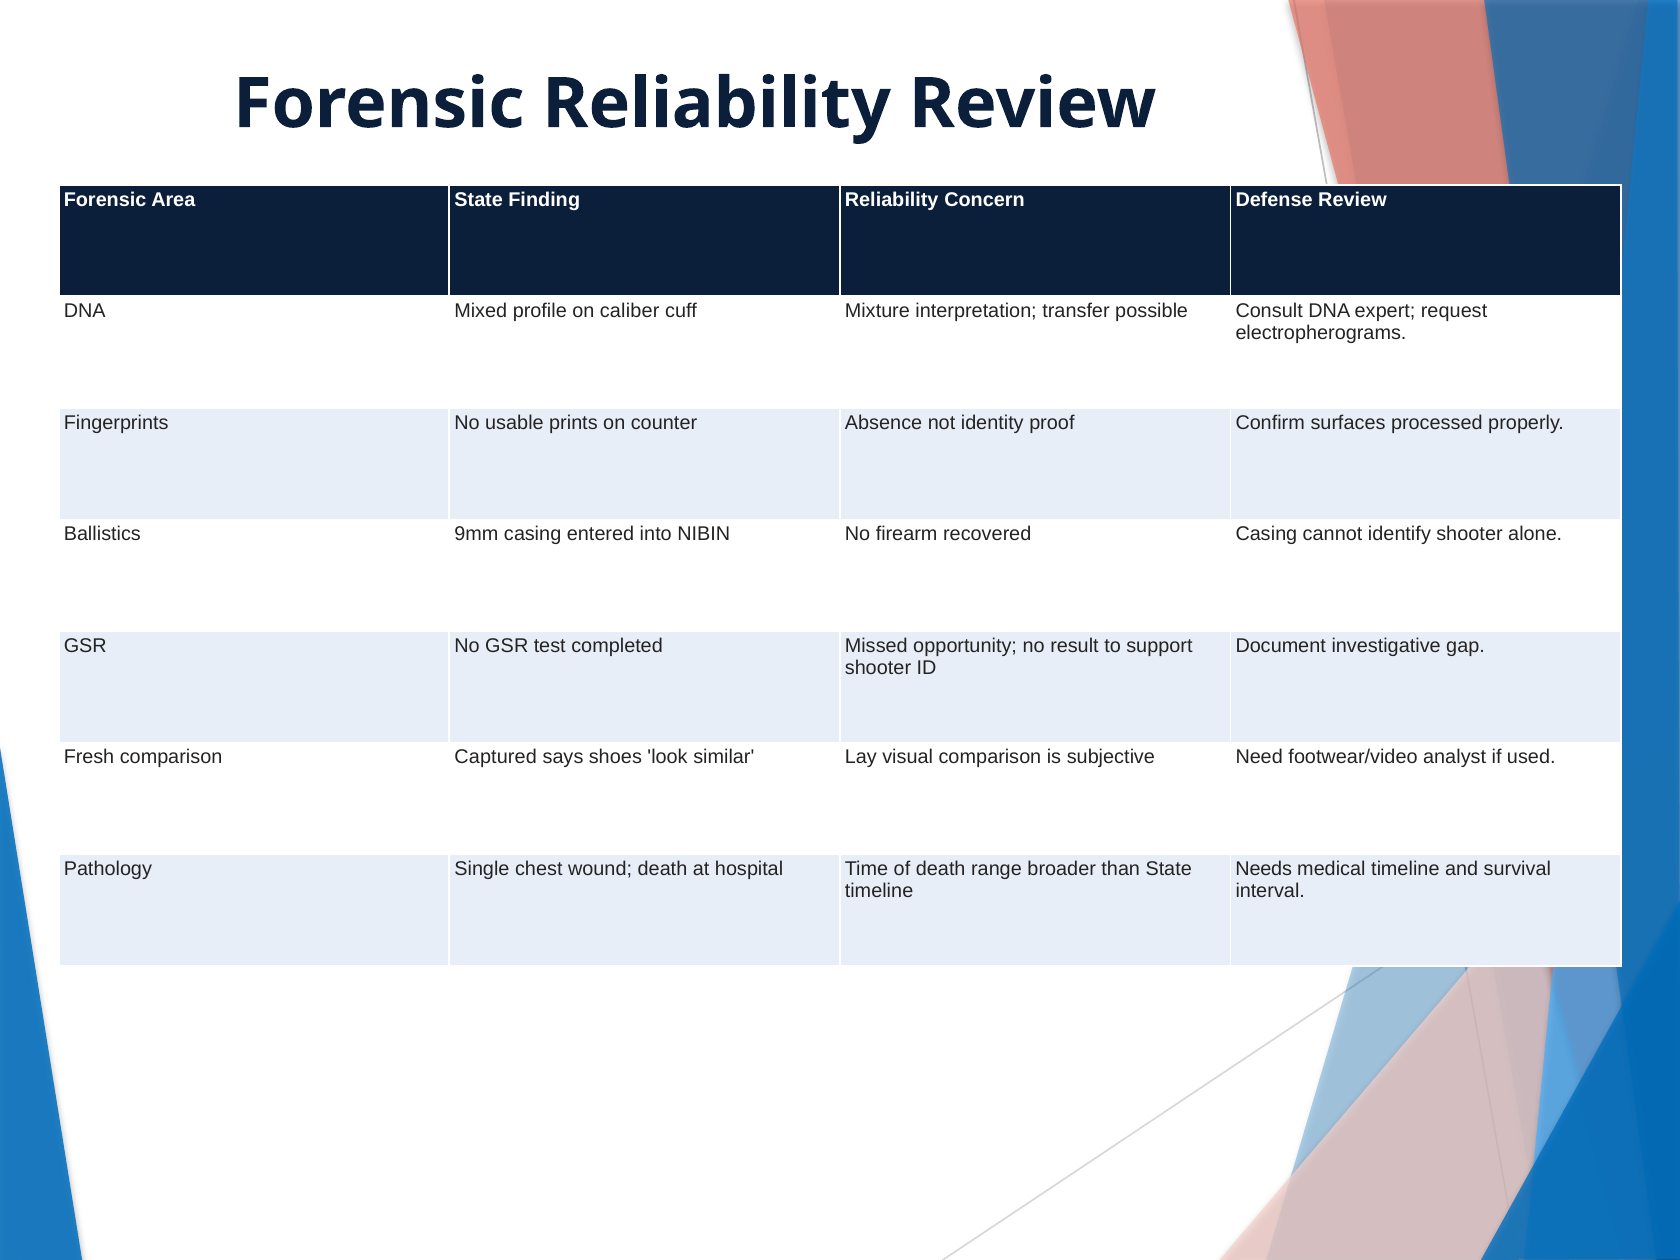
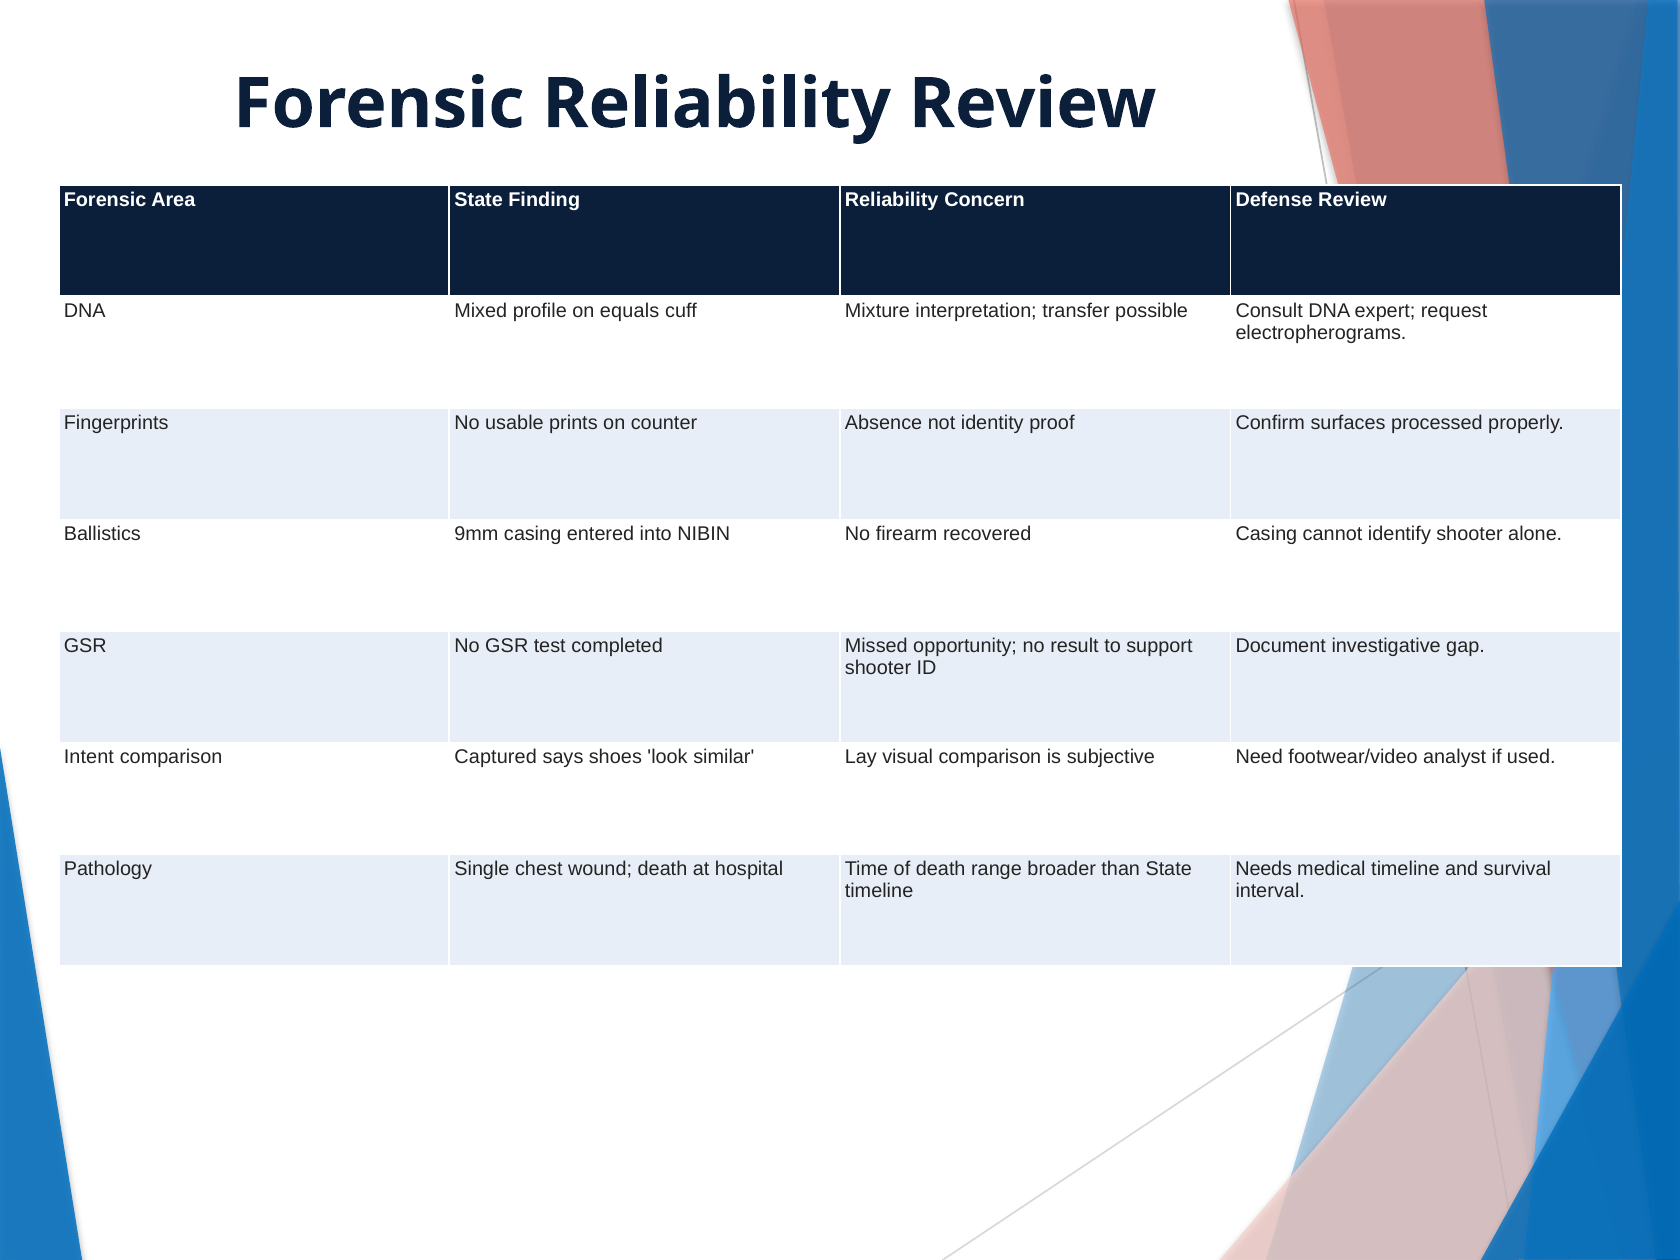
caliber: caliber -> equals
Fresh: Fresh -> Intent
